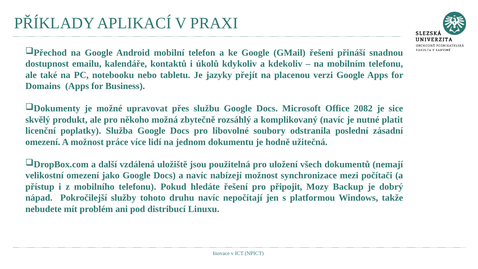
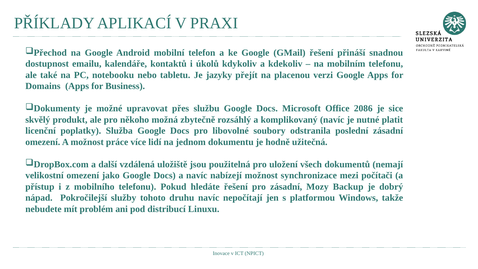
2082: 2082 -> 2086
pro připojit: připojit -> zásadní
